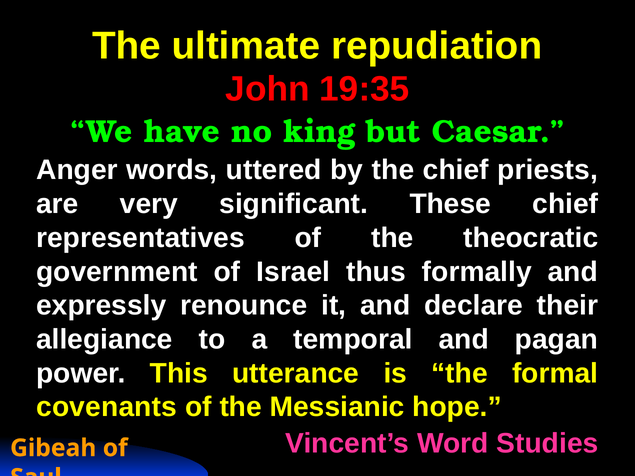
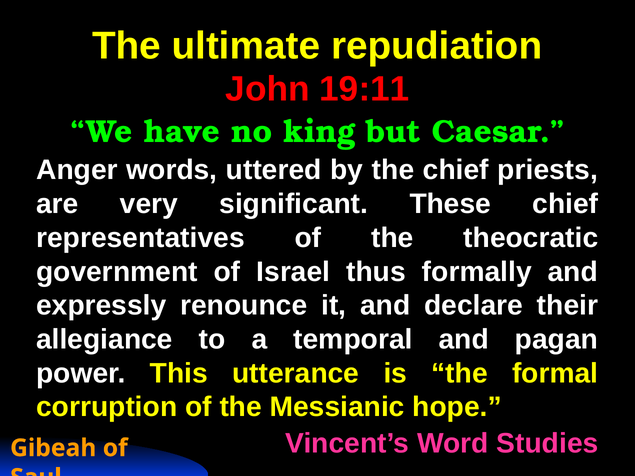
19:35: 19:35 -> 19:11
covenants: covenants -> corruption
